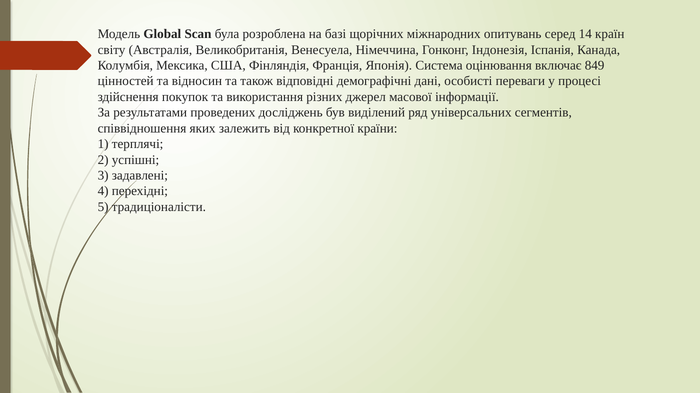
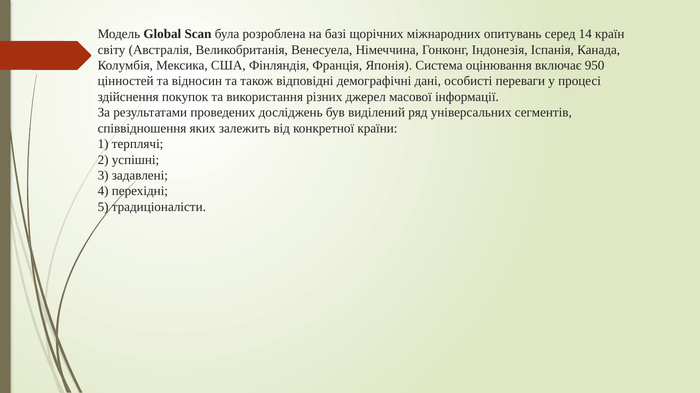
849: 849 -> 950
